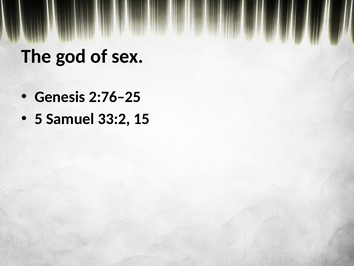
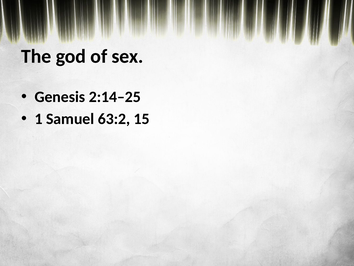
2:76–25: 2:76–25 -> 2:14–25
5: 5 -> 1
33:2: 33:2 -> 63:2
